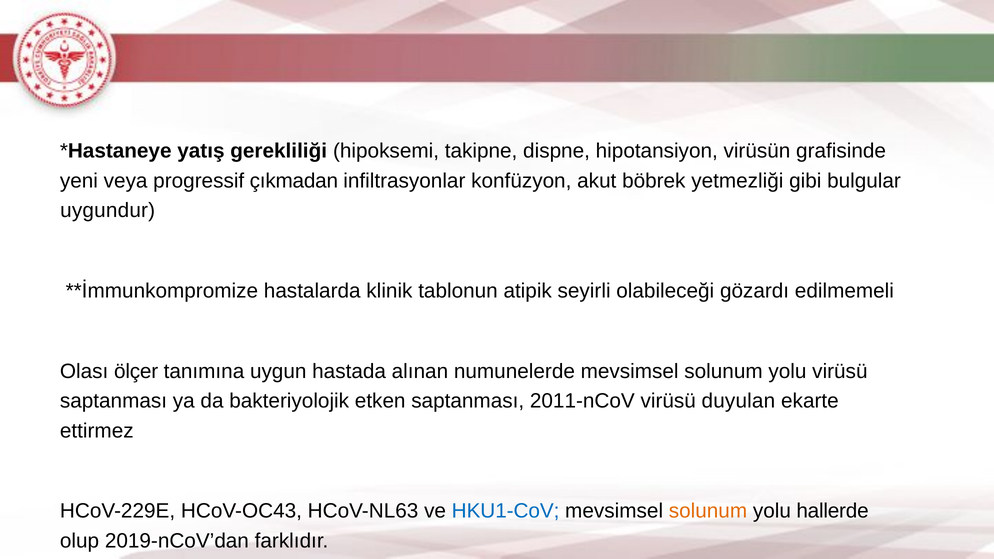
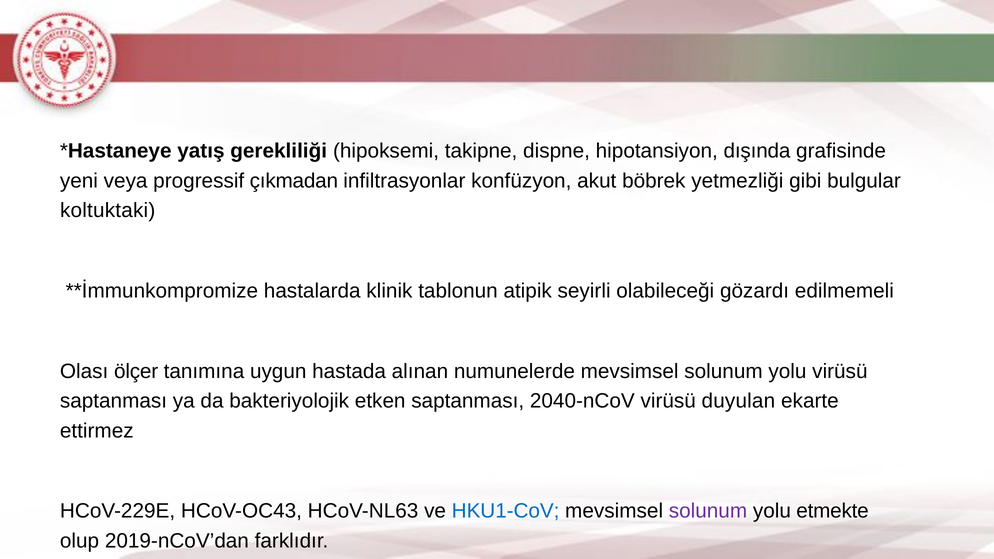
virüsün: virüsün -> dışında
uygundur: uygundur -> koltuktaki
2011-nCoV: 2011-nCoV -> 2040-nCoV
solunum at (708, 511) colour: orange -> purple
hallerde: hallerde -> etmekte
